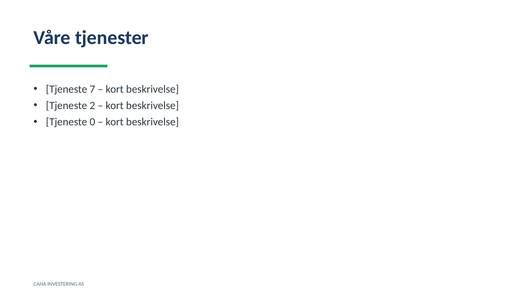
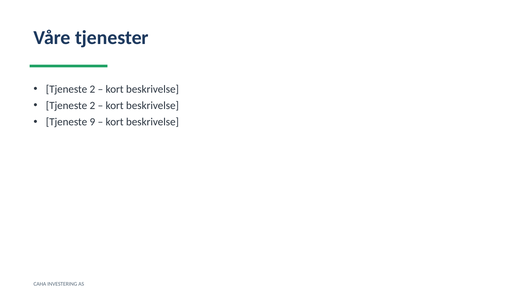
7 at (92, 89): 7 -> 2
0: 0 -> 9
